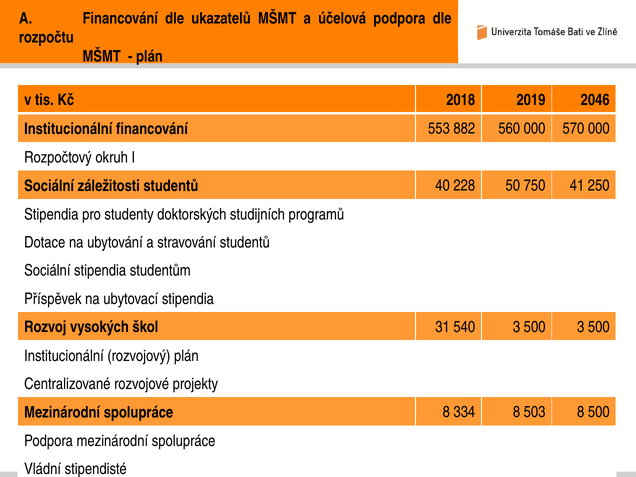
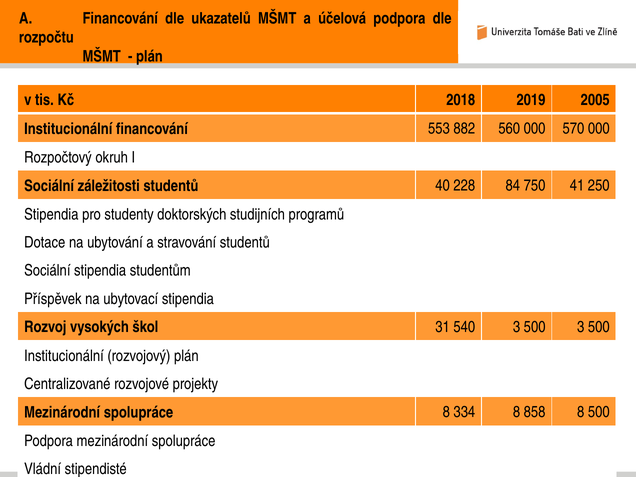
2046: 2046 -> 2005
50: 50 -> 84
503: 503 -> 858
